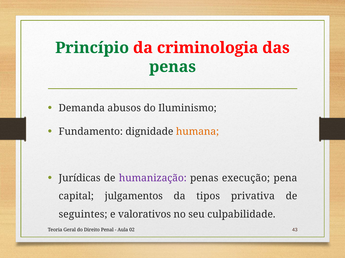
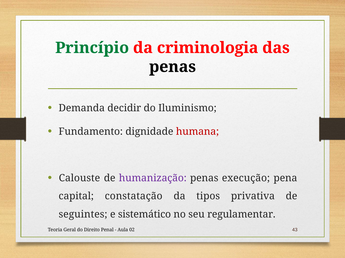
penas at (172, 67) colour: green -> black
abusos: abusos -> decidir
humana colour: orange -> red
Jurídicas: Jurídicas -> Calouste
julgamentos: julgamentos -> constatação
valorativos: valorativos -> sistemático
culpabilidade: culpabilidade -> regulamentar
